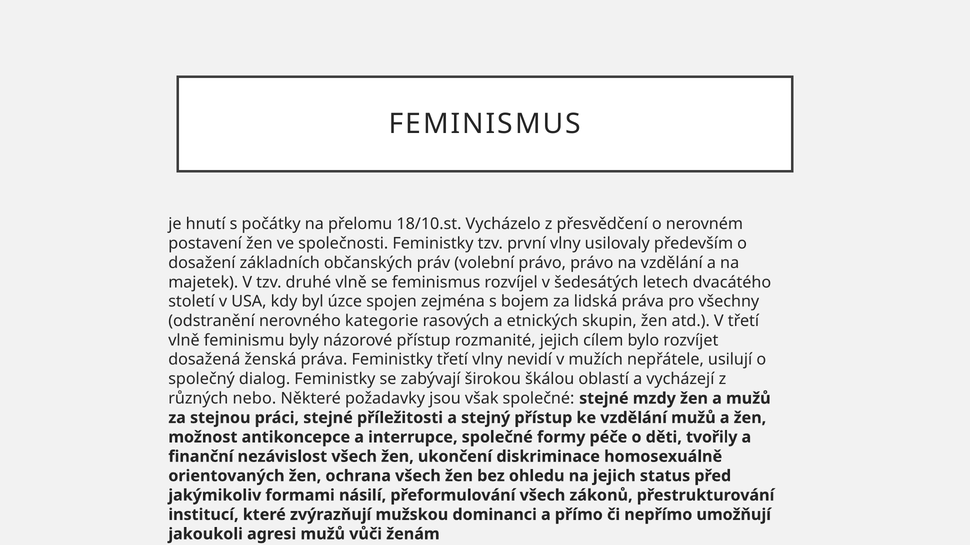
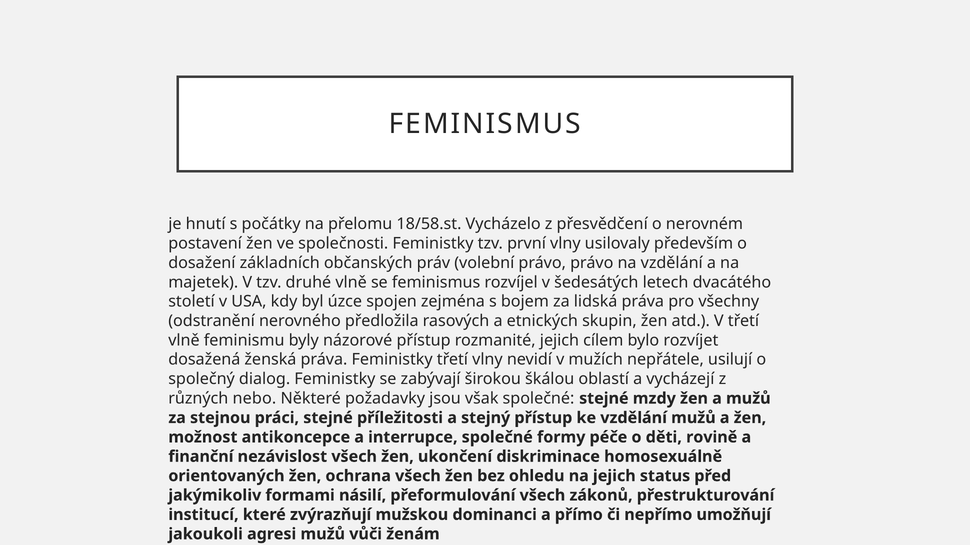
18/10.st: 18/10.st -> 18/58.st
kategorie: kategorie -> předložila
tvořily: tvořily -> rovině
